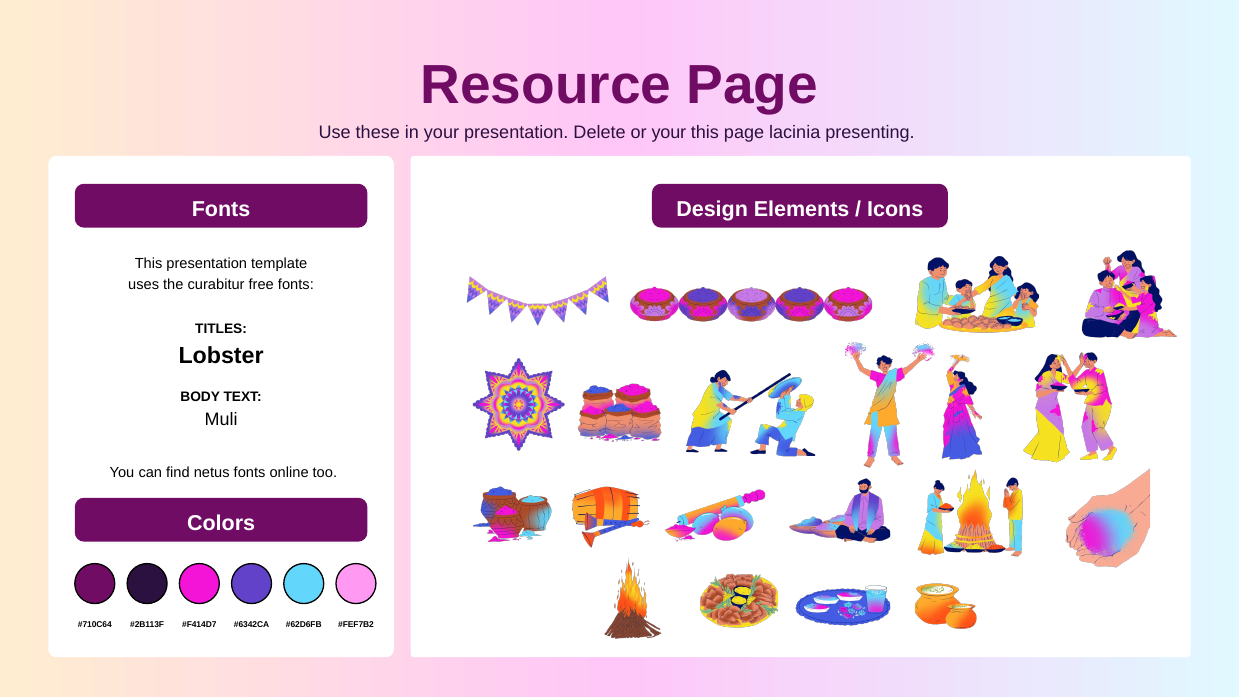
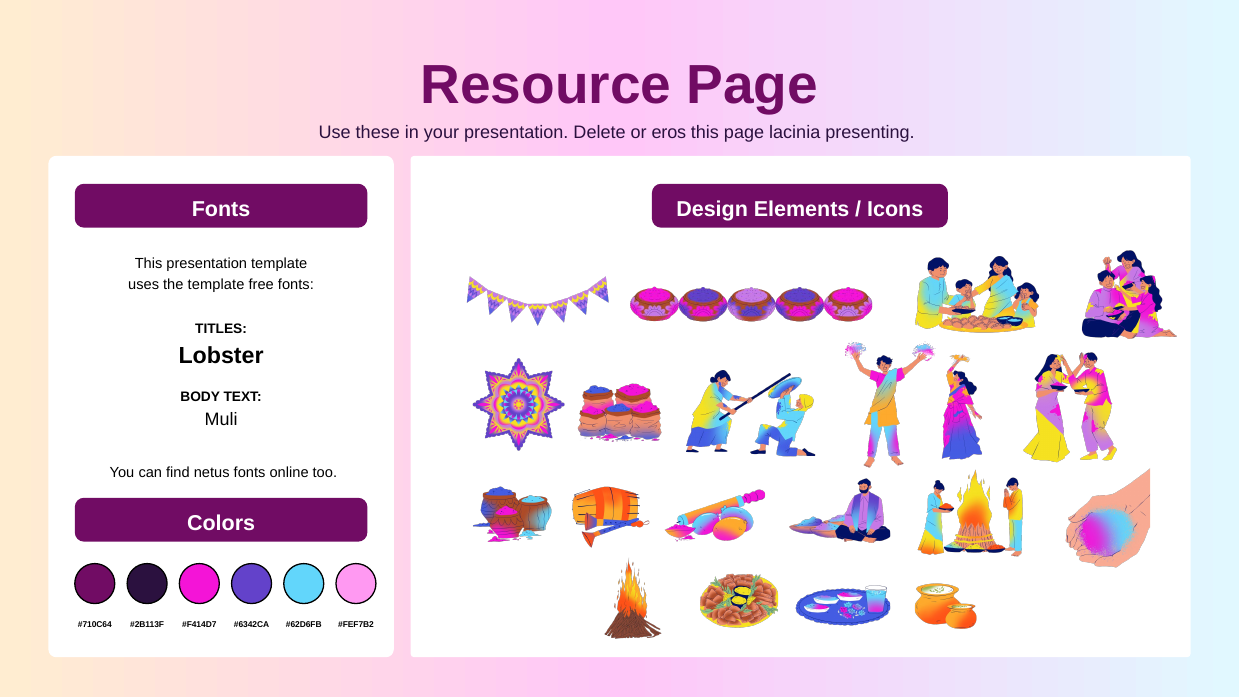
or your: your -> eros
the curabitur: curabitur -> template
